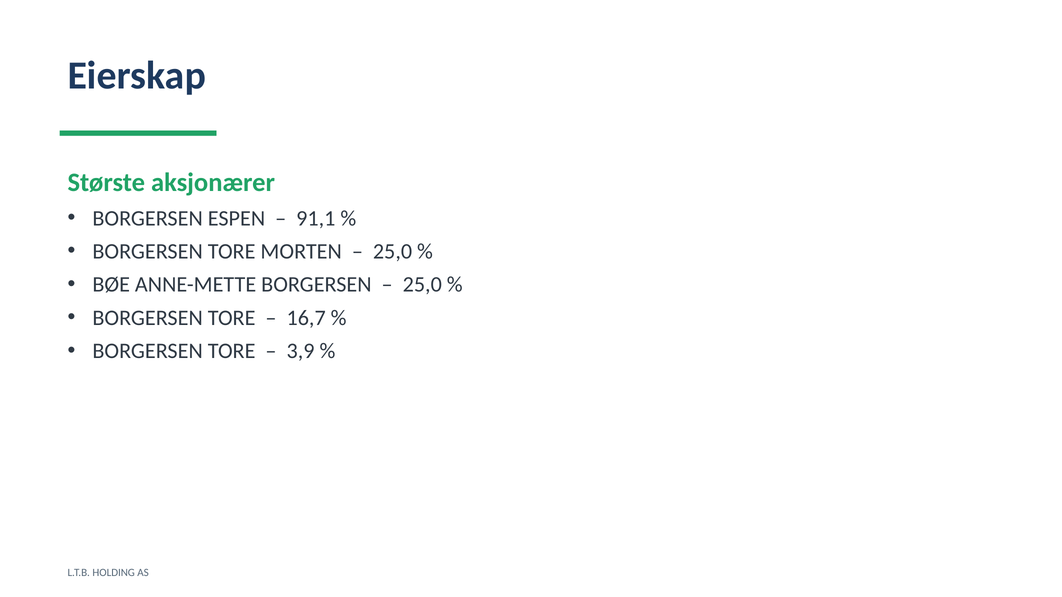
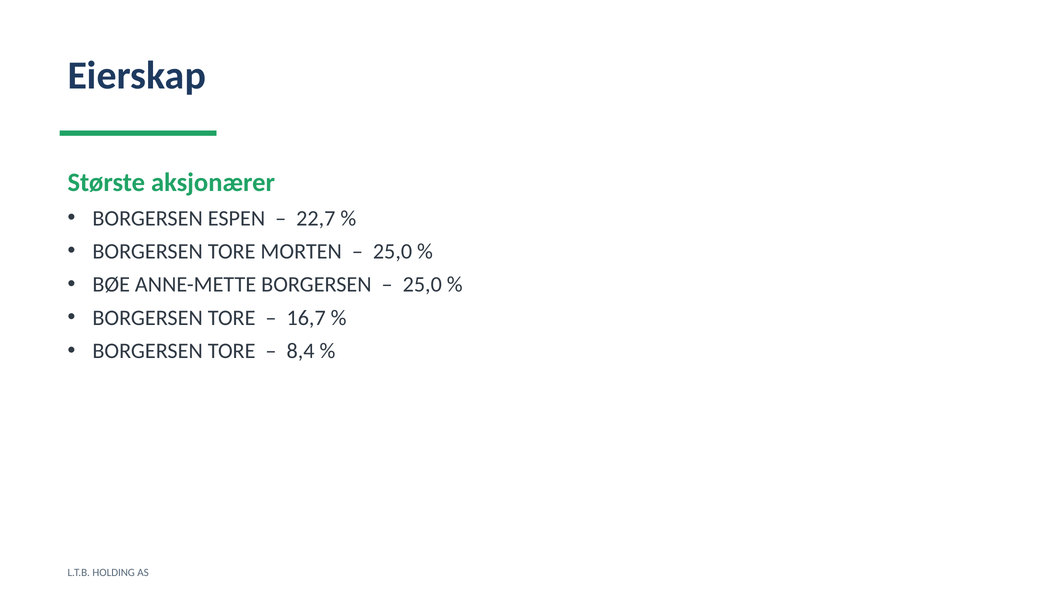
91,1: 91,1 -> 22,7
3,9: 3,9 -> 8,4
